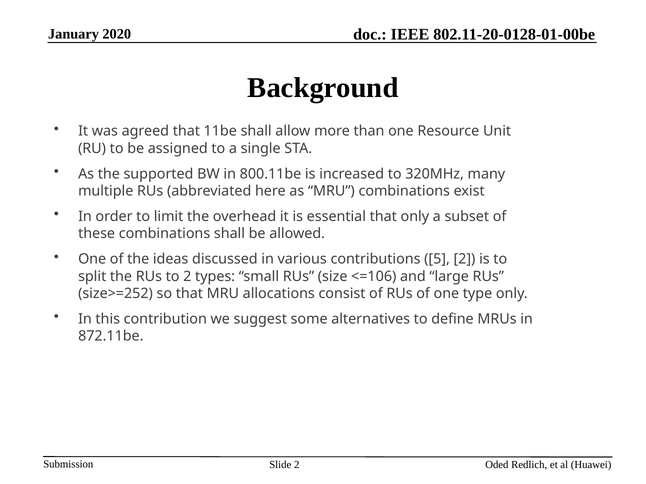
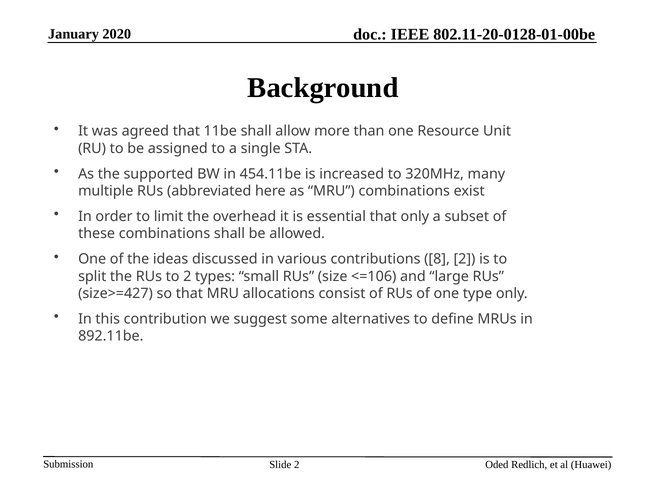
800.11be: 800.11be -> 454.11be
5: 5 -> 8
size>=252: size>=252 -> size>=427
872.11be: 872.11be -> 892.11be
